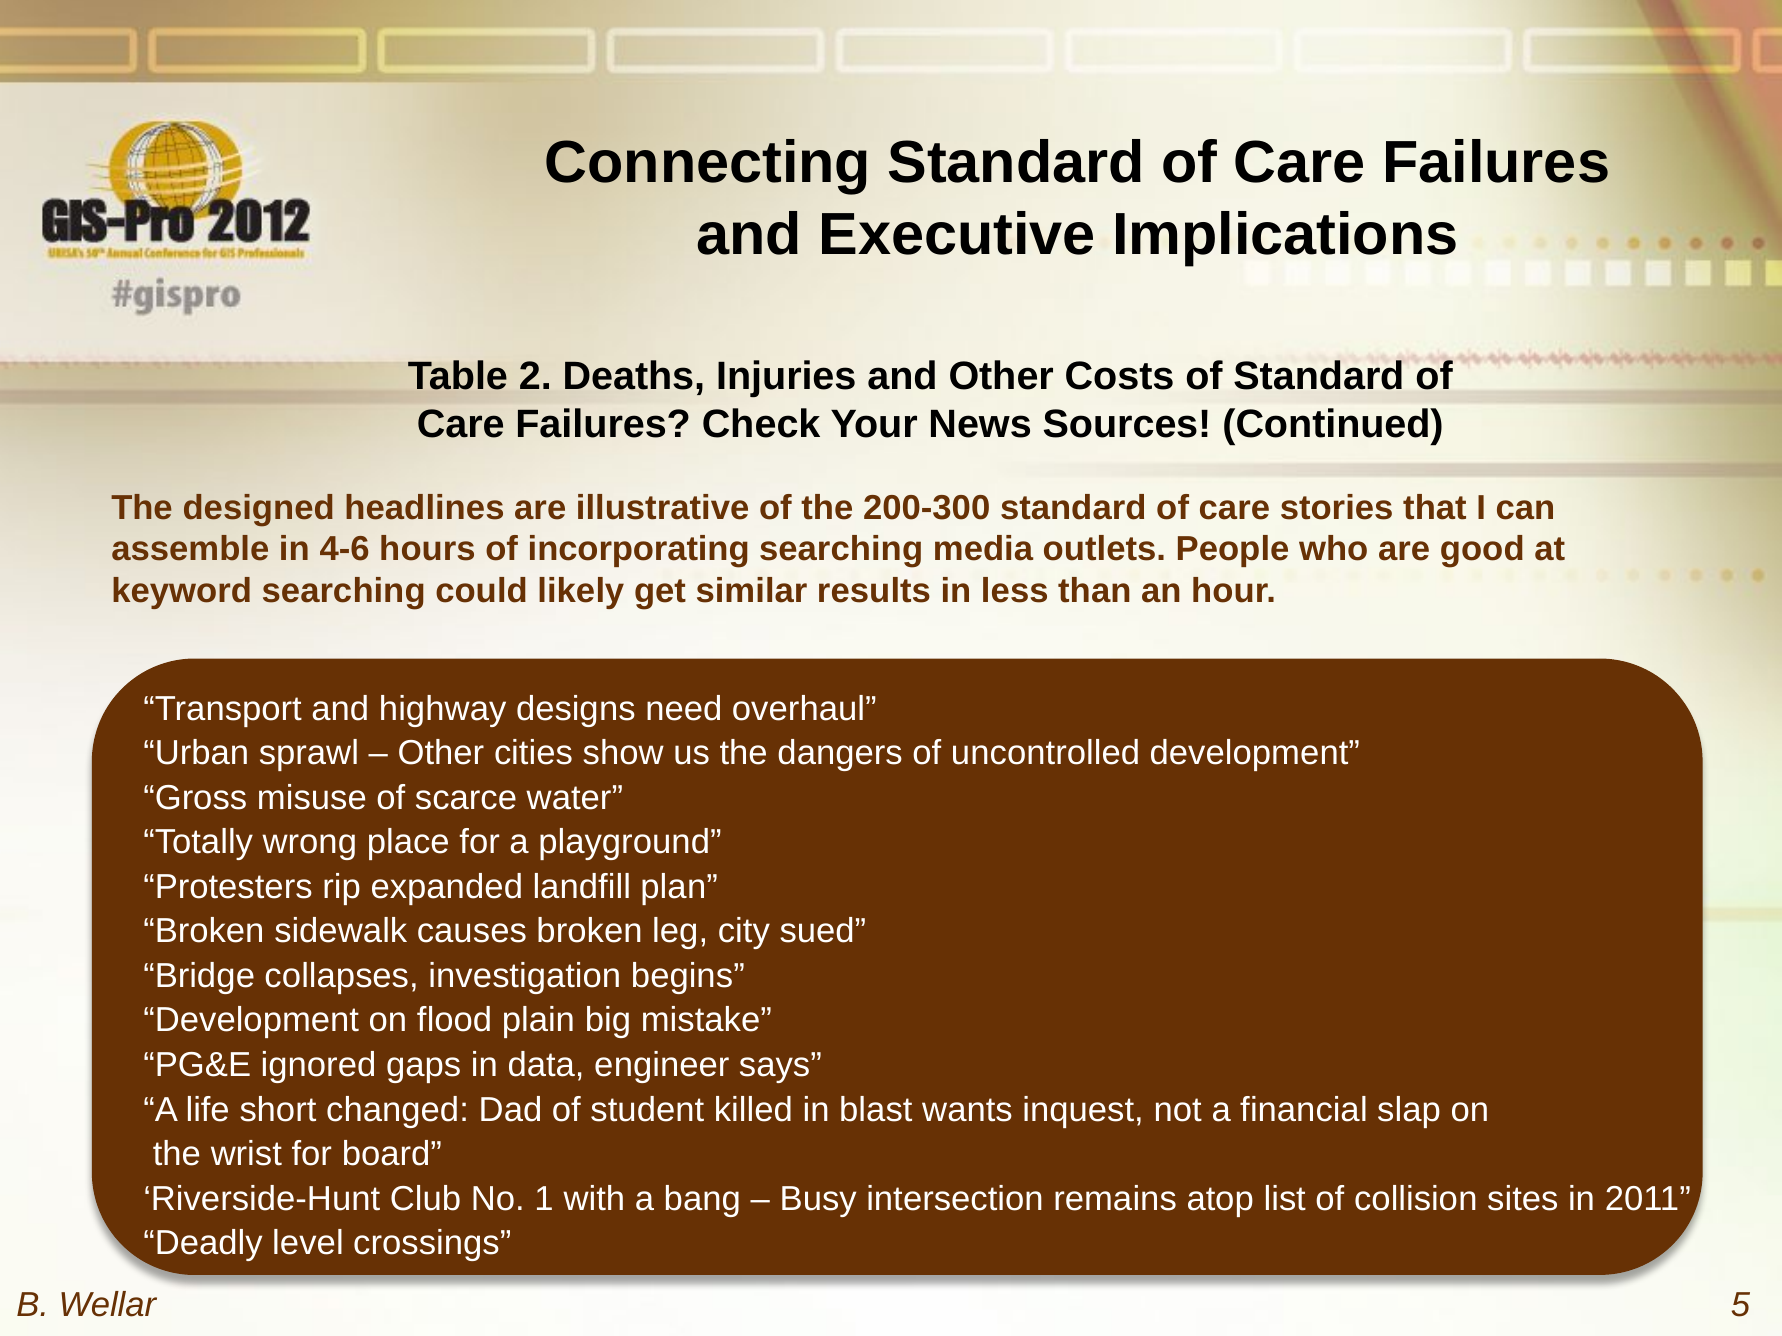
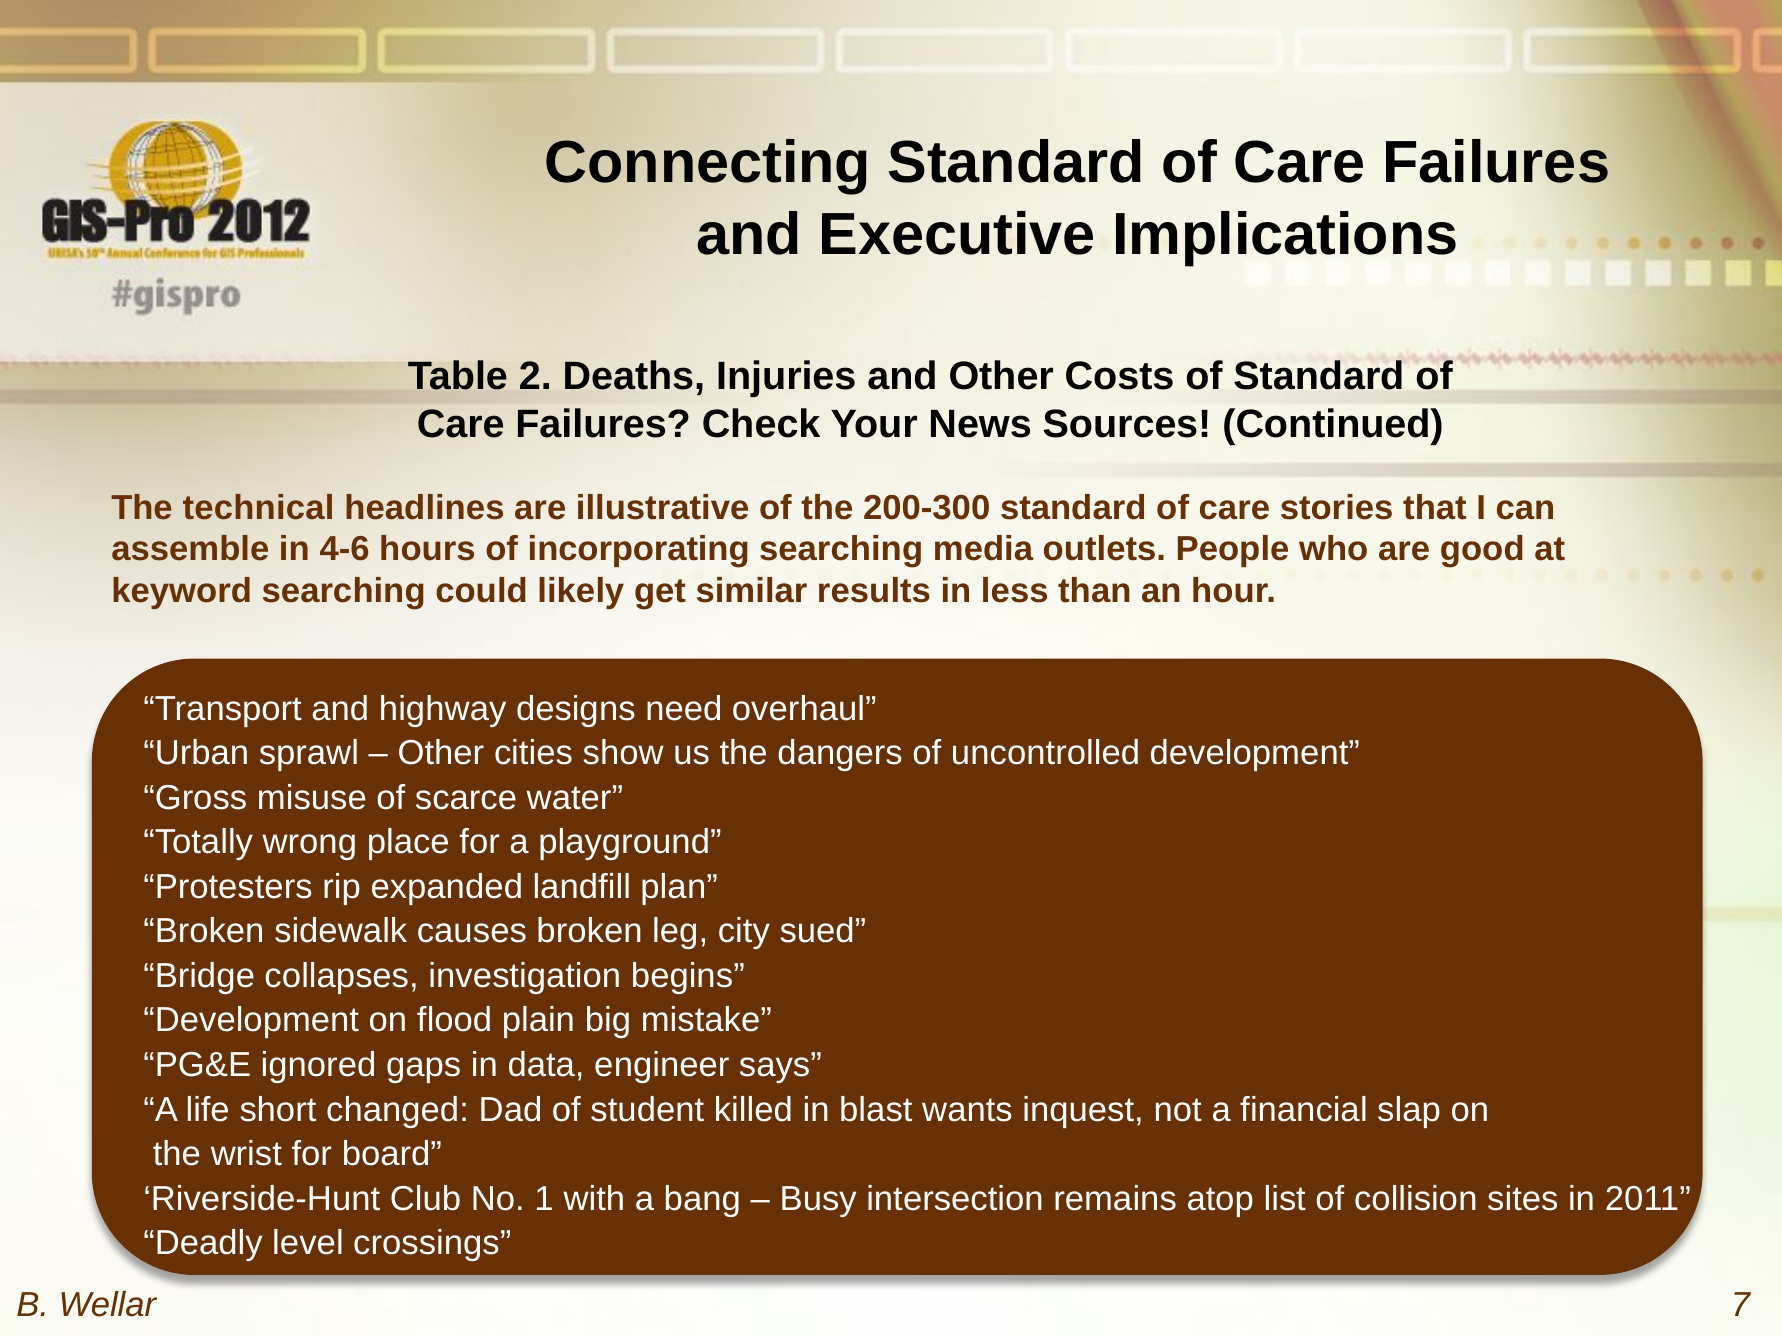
designed: designed -> technical
5: 5 -> 7
